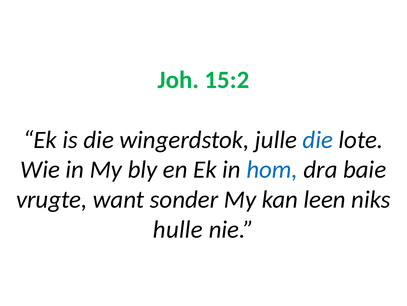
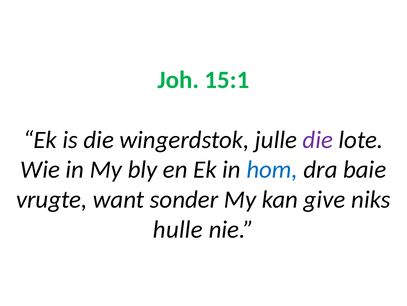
15:2: 15:2 -> 15:1
die at (318, 139) colour: blue -> purple
leen: leen -> give
